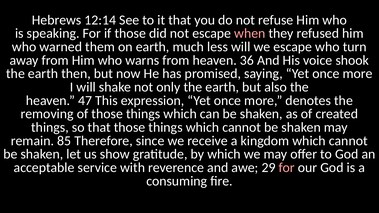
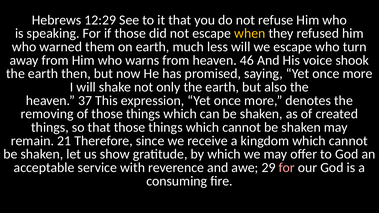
12:14: 12:14 -> 12:29
when colour: pink -> yellow
36: 36 -> 46
47: 47 -> 37
85: 85 -> 21
